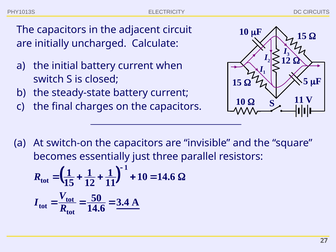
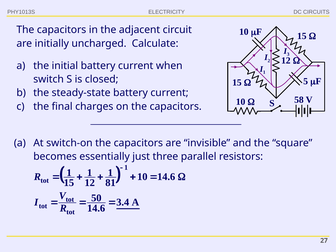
S 11: 11 -> 58
12 11: 11 -> 81
